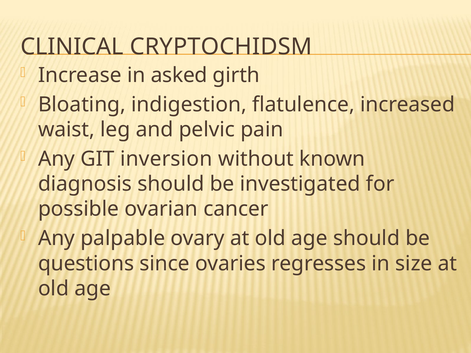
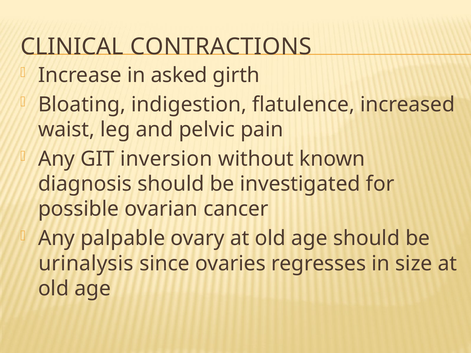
CRYPTOCHIDSM: CRYPTOCHIDSM -> CONTRACTIONS
questions: questions -> urinalysis
